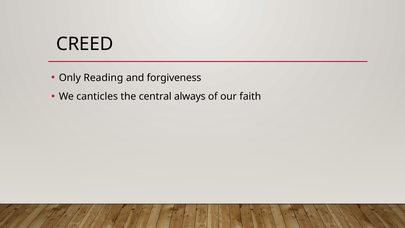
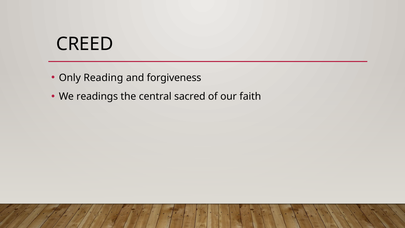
canticles: canticles -> readings
always: always -> sacred
